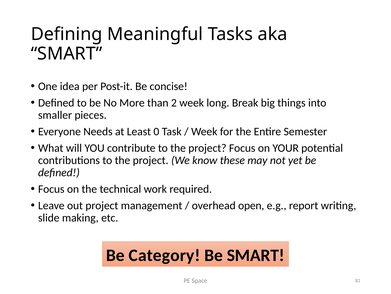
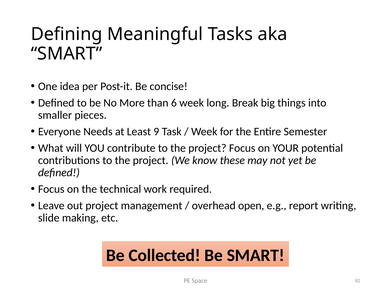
2: 2 -> 6
0: 0 -> 9
Category: Category -> Collected
